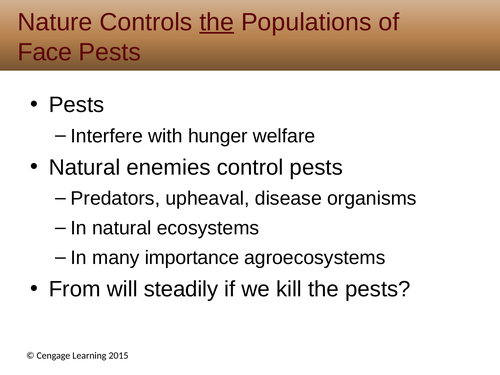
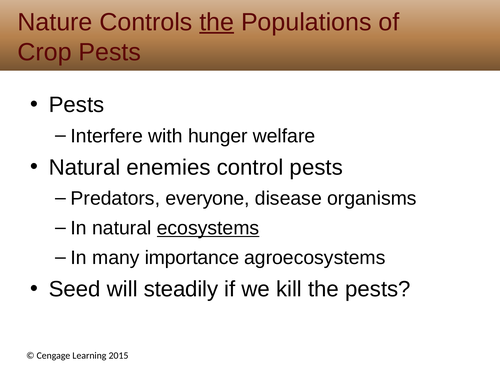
Face: Face -> Crop
upheaval: upheaval -> everyone
ecosystems underline: none -> present
From: From -> Seed
